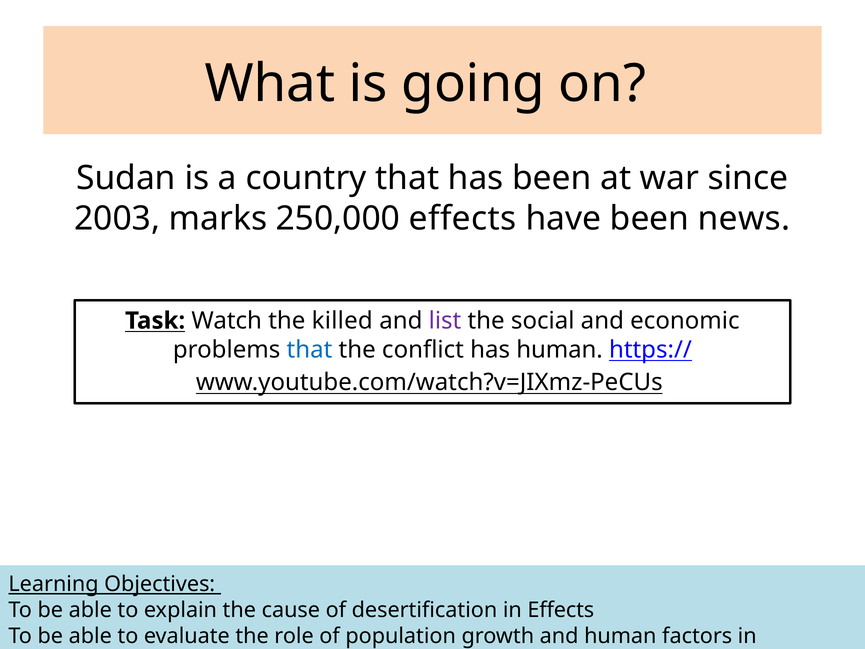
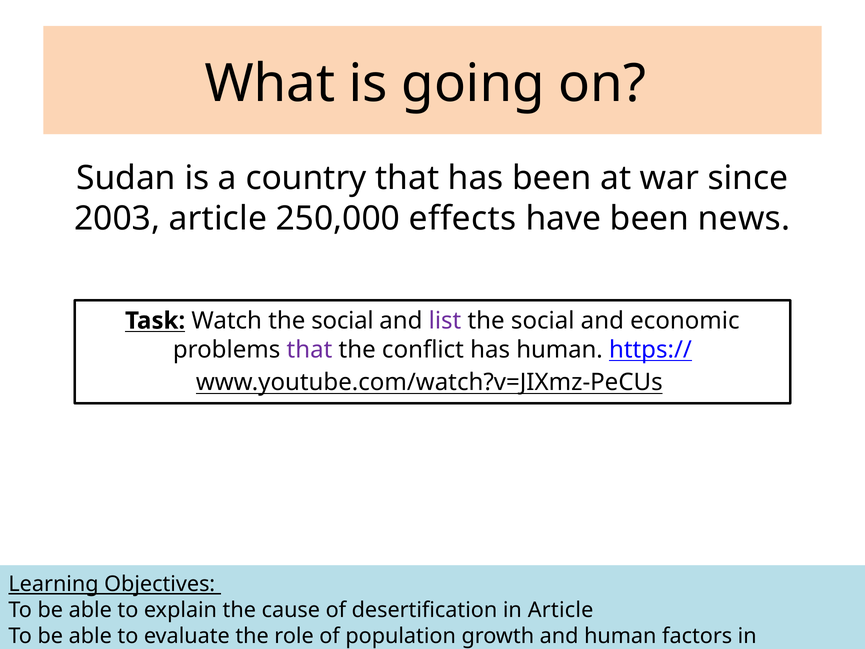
2003 marks: marks -> article
Watch the killed: killed -> social
that at (309, 349) colour: blue -> purple
in Effects: Effects -> Article
